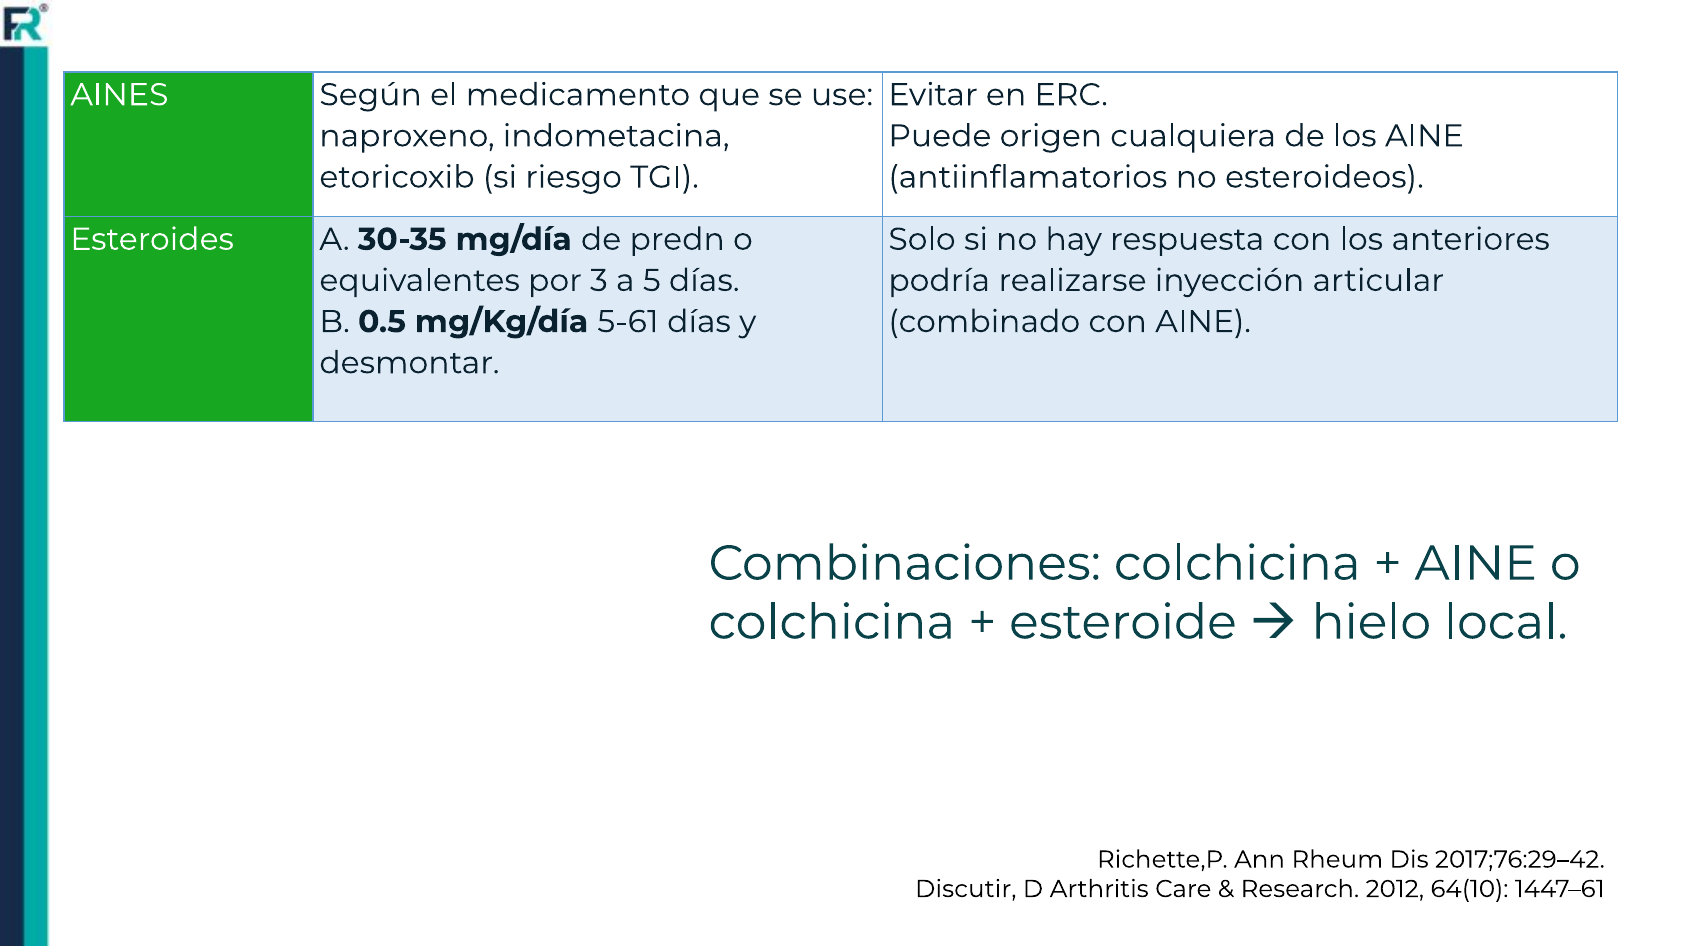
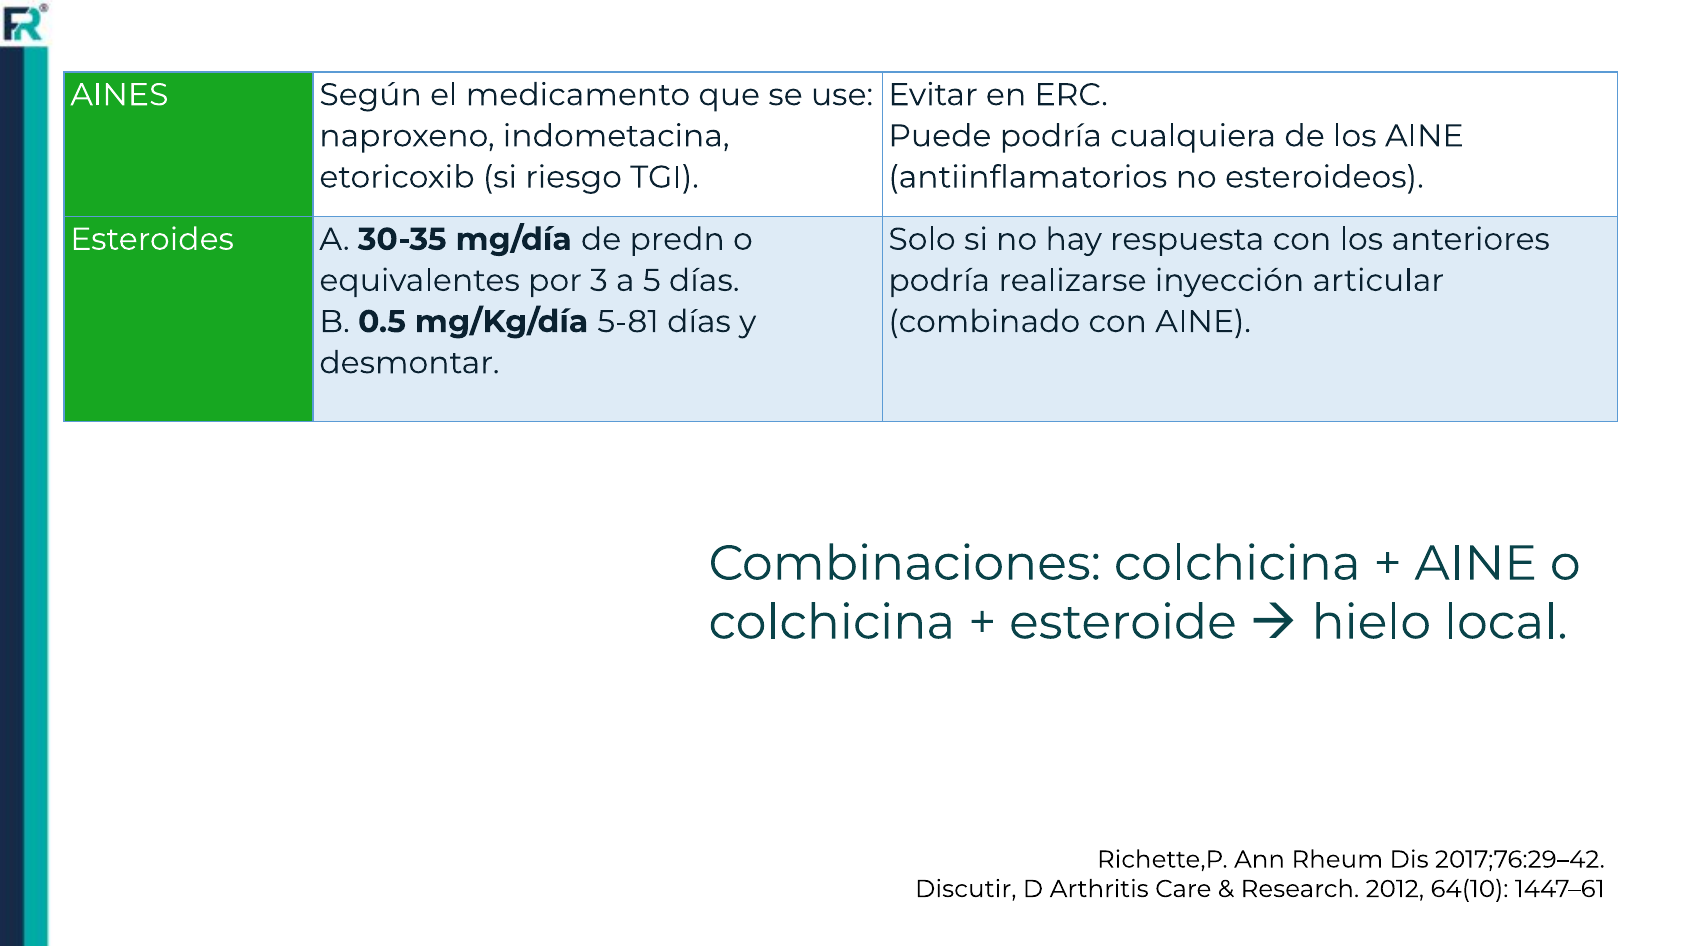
Puede origen: origen -> podría
5-61: 5-61 -> 5-81
